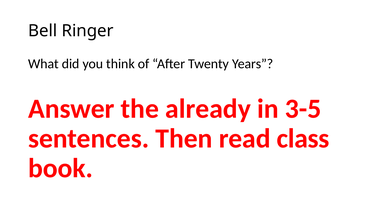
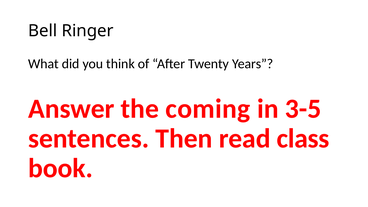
already: already -> coming
